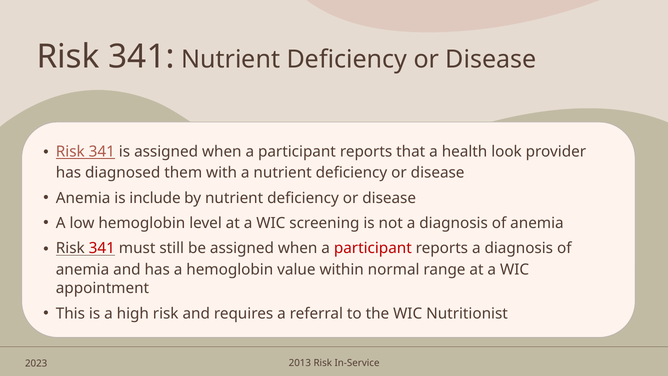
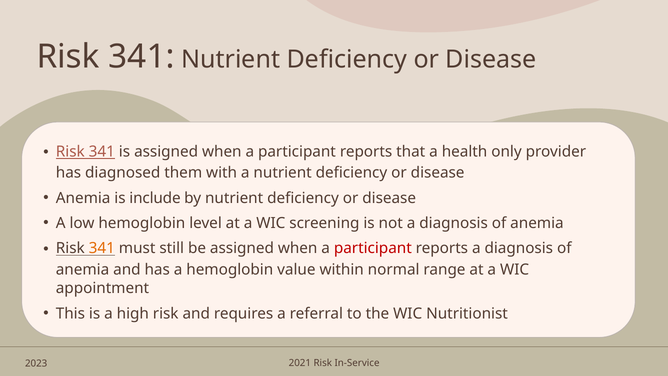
look: look -> only
341 at (102, 248) colour: red -> orange
2013: 2013 -> 2021
